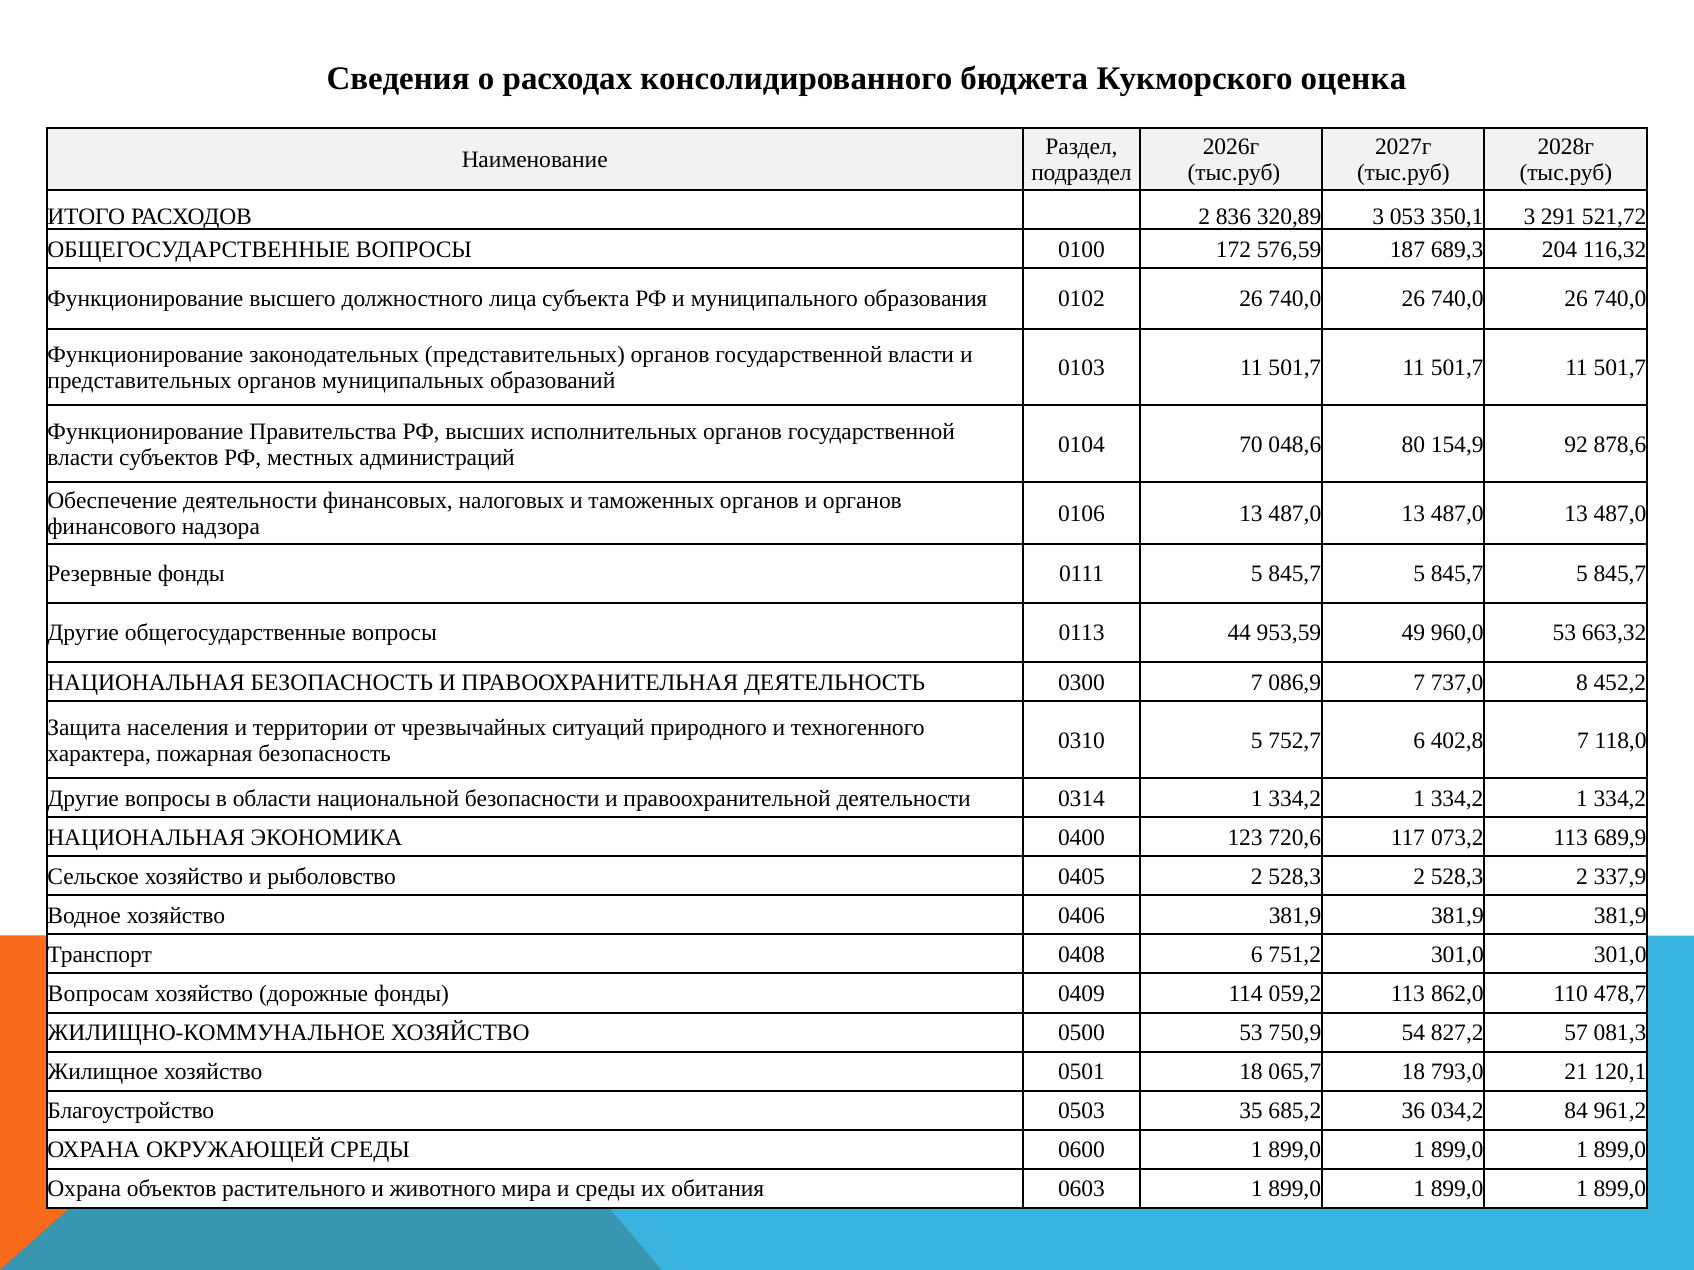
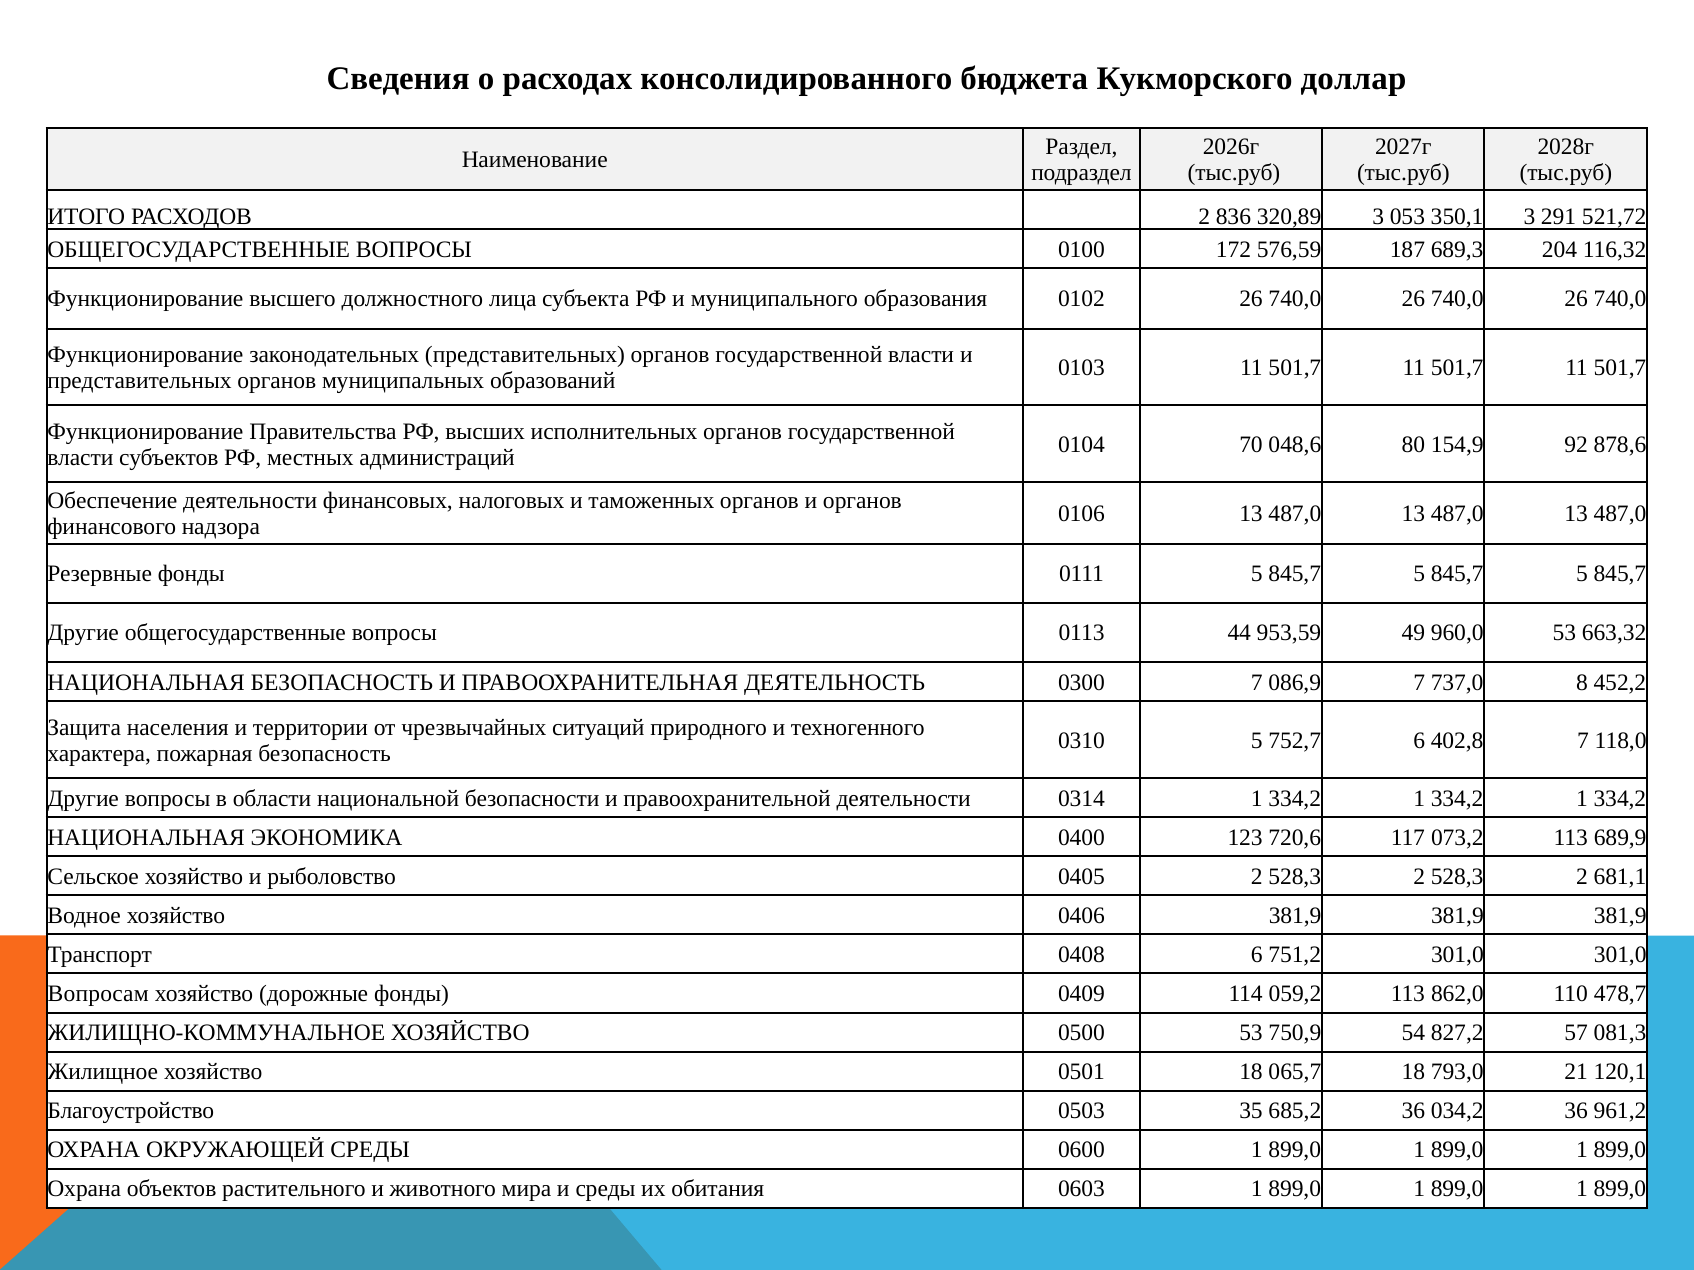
оценка: оценка -> доллар
337,9: 337,9 -> 681,1
034,2 84: 84 -> 36
